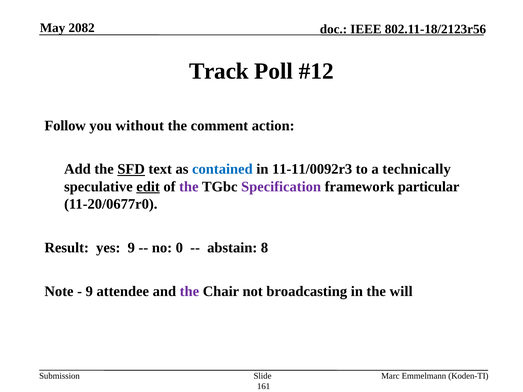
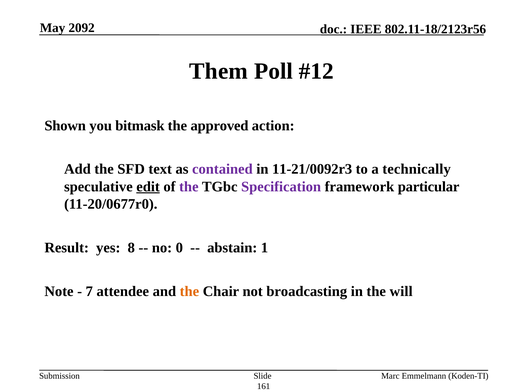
2082: 2082 -> 2092
Track: Track -> Them
Follow: Follow -> Shown
without: without -> bitmask
comment: comment -> approved
SFD underline: present -> none
contained colour: blue -> purple
11-11/0092r3: 11-11/0092r3 -> 11-21/0092r3
yes 9: 9 -> 8
8: 8 -> 1
9 at (89, 291): 9 -> 7
the at (189, 291) colour: purple -> orange
